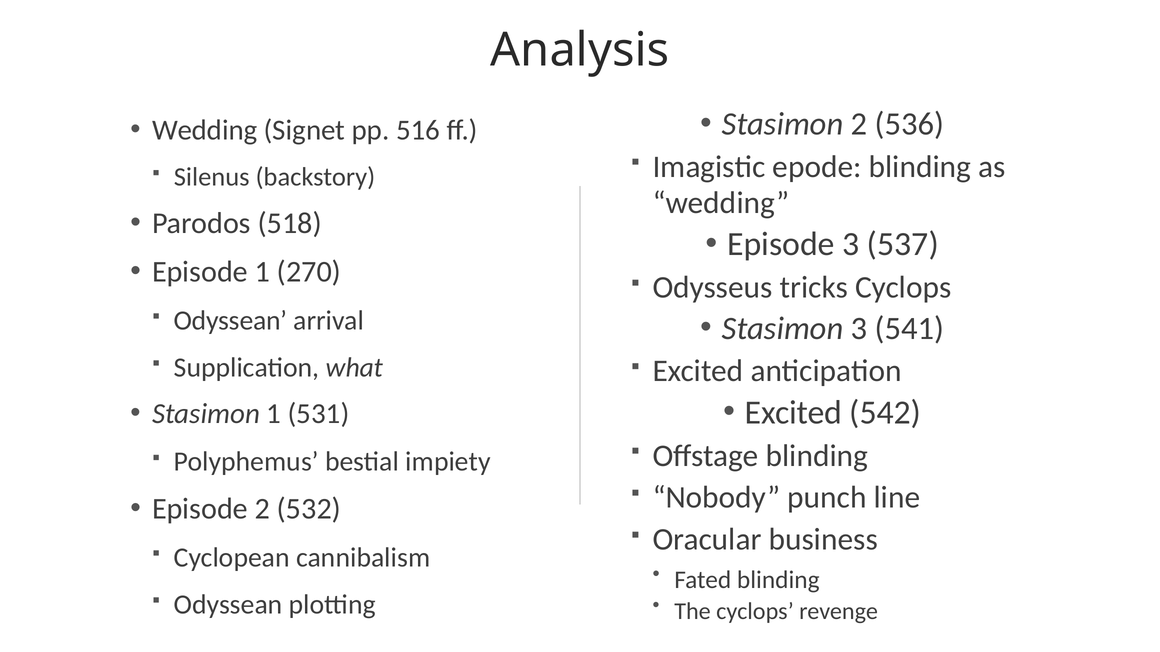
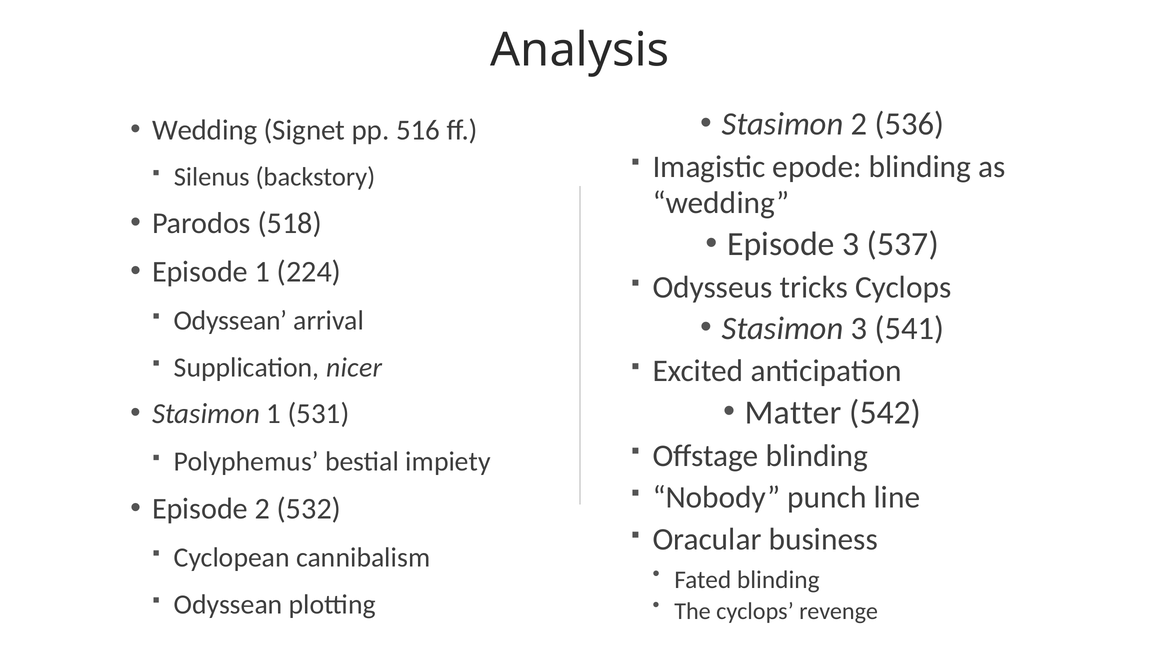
270: 270 -> 224
what: what -> nicer
Excited at (793, 413): Excited -> Matter
